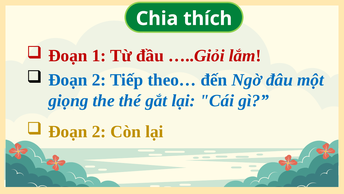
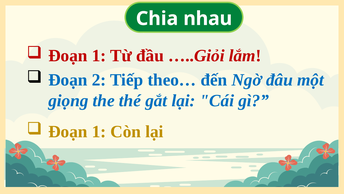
thích: thích -> nhau
2 at (99, 131): 2 -> 1
